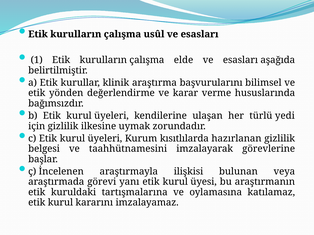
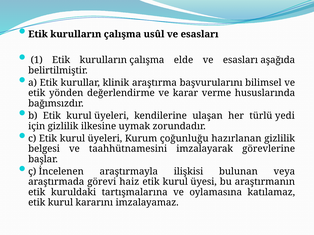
kısıtlılarda: kısıtlılarda -> çoğunluğu
yanı: yanı -> haiz
